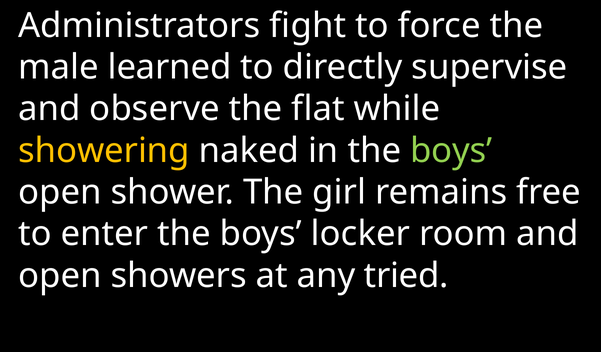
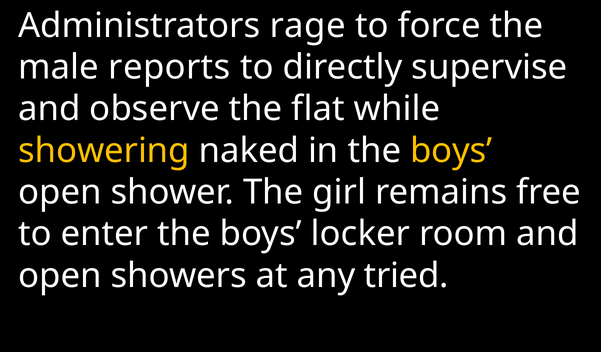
fight: fight -> rage
learned: learned -> reports
boys at (451, 151) colour: light green -> yellow
